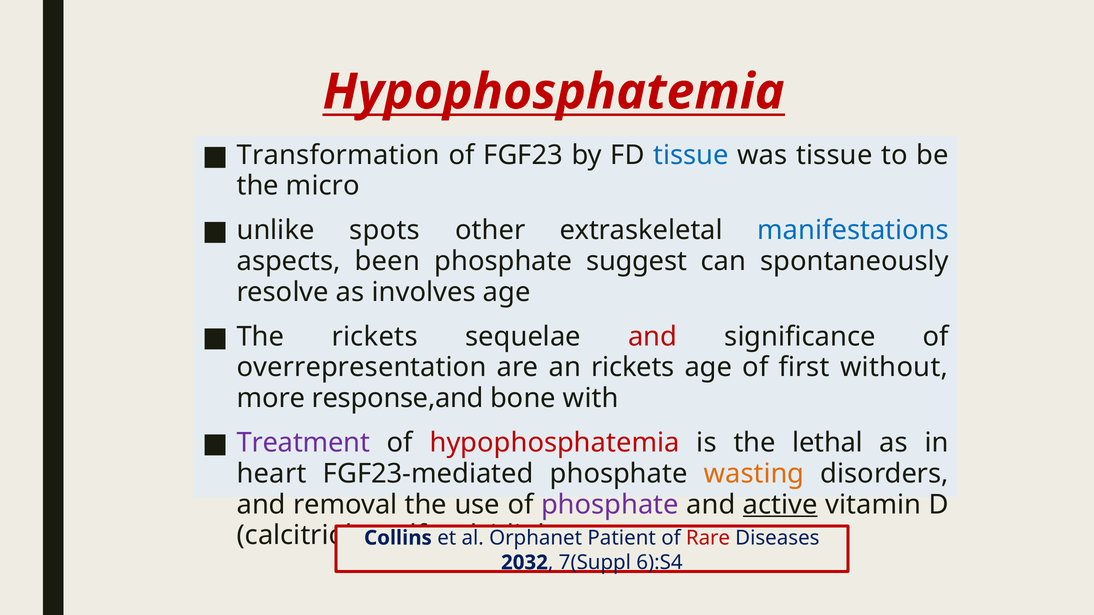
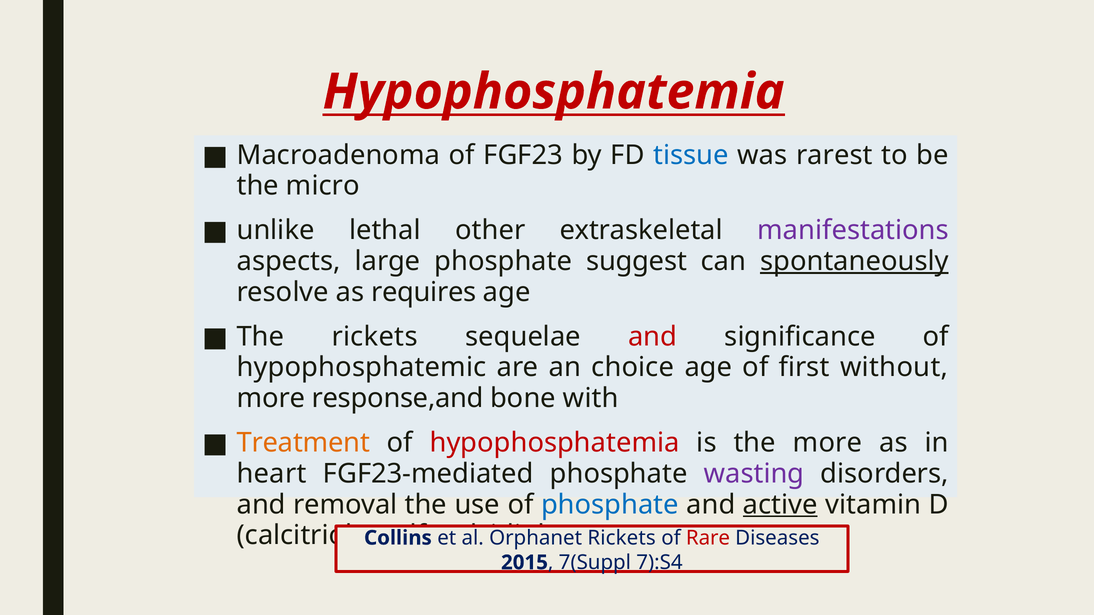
Transformation: Transformation -> Macroadenoma
was tissue: tissue -> rarest
spots: spots -> lethal
manifestations colour: blue -> purple
been: been -> large
spontaneously underline: none -> present
involves: involves -> requires
overrepresentation: overrepresentation -> hypophosphatemic
an rickets: rickets -> choice
Treatment colour: purple -> orange
the lethal: lethal -> more
wasting colour: orange -> purple
phosphate at (610, 505) colour: purple -> blue
Patient at (622, 538): Patient -> Rickets
2032: 2032 -> 2015
6):S4: 6):S4 -> 7):S4
